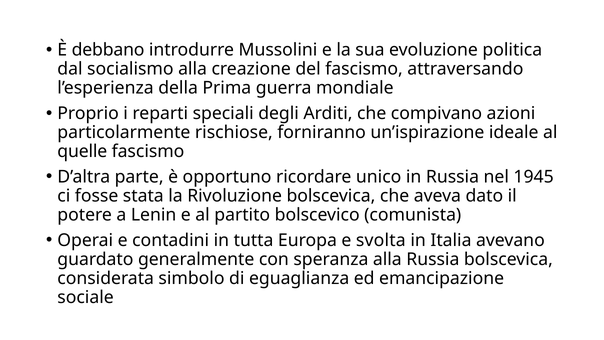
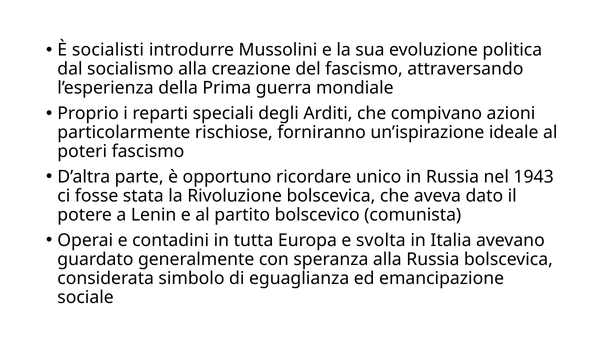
debbano: debbano -> socialisti
quelle: quelle -> poteri
1945: 1945 -> 1943
